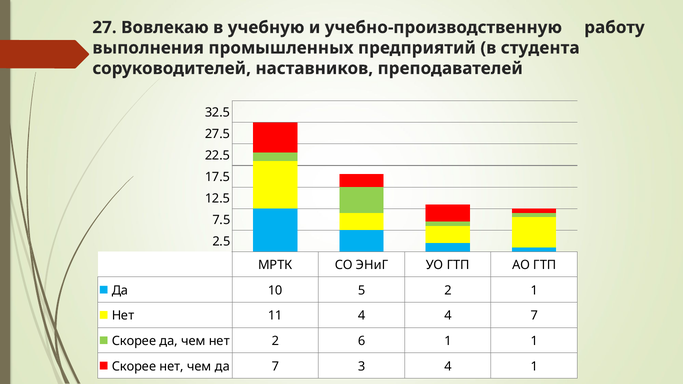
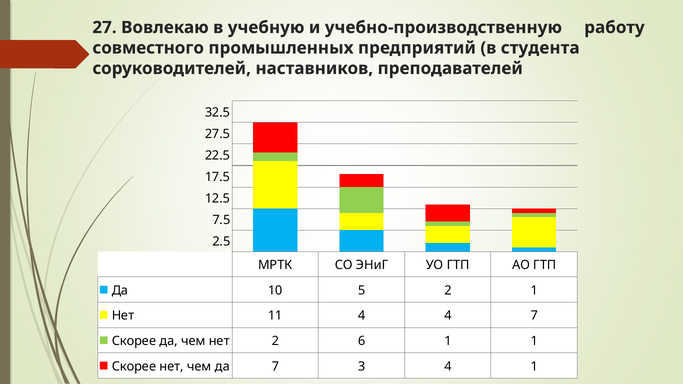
выполнения: выполнения -> совместного
